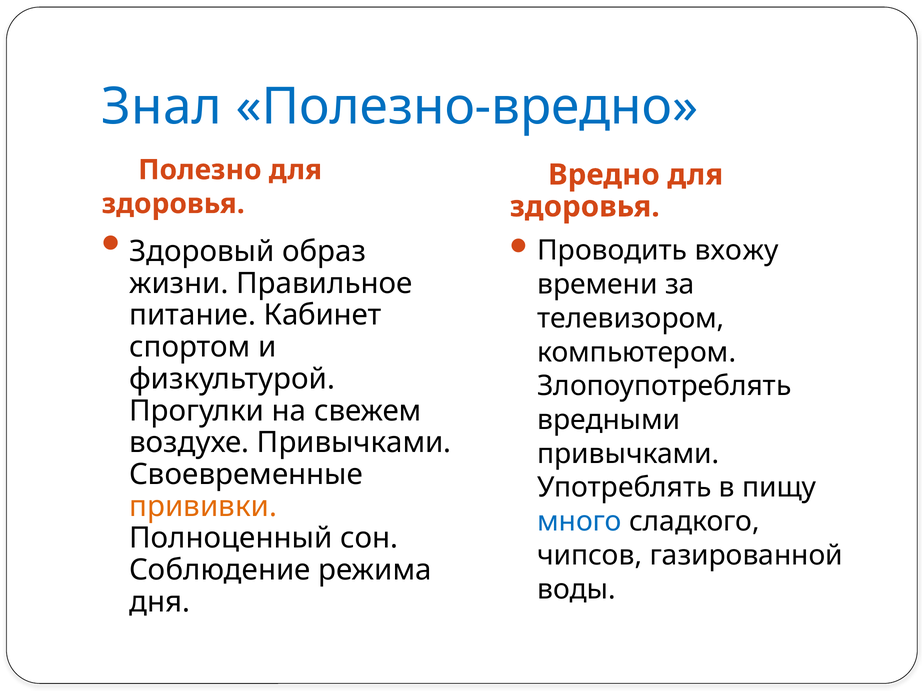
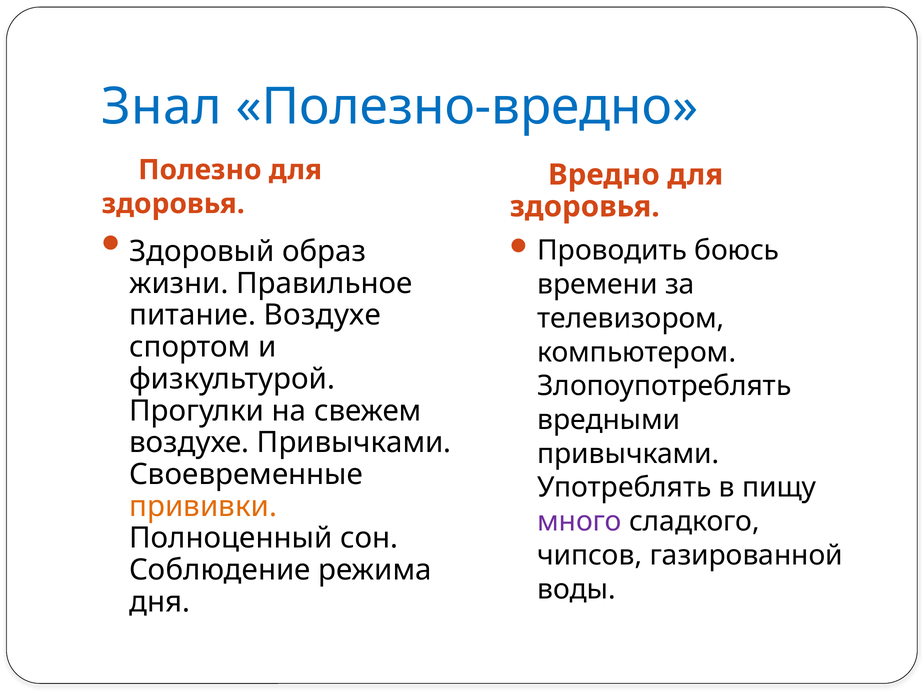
вхожу: вхожу -> боюсь
питание Кабинет: Кабинет -> Воздухе
много colour: blue -> purple
